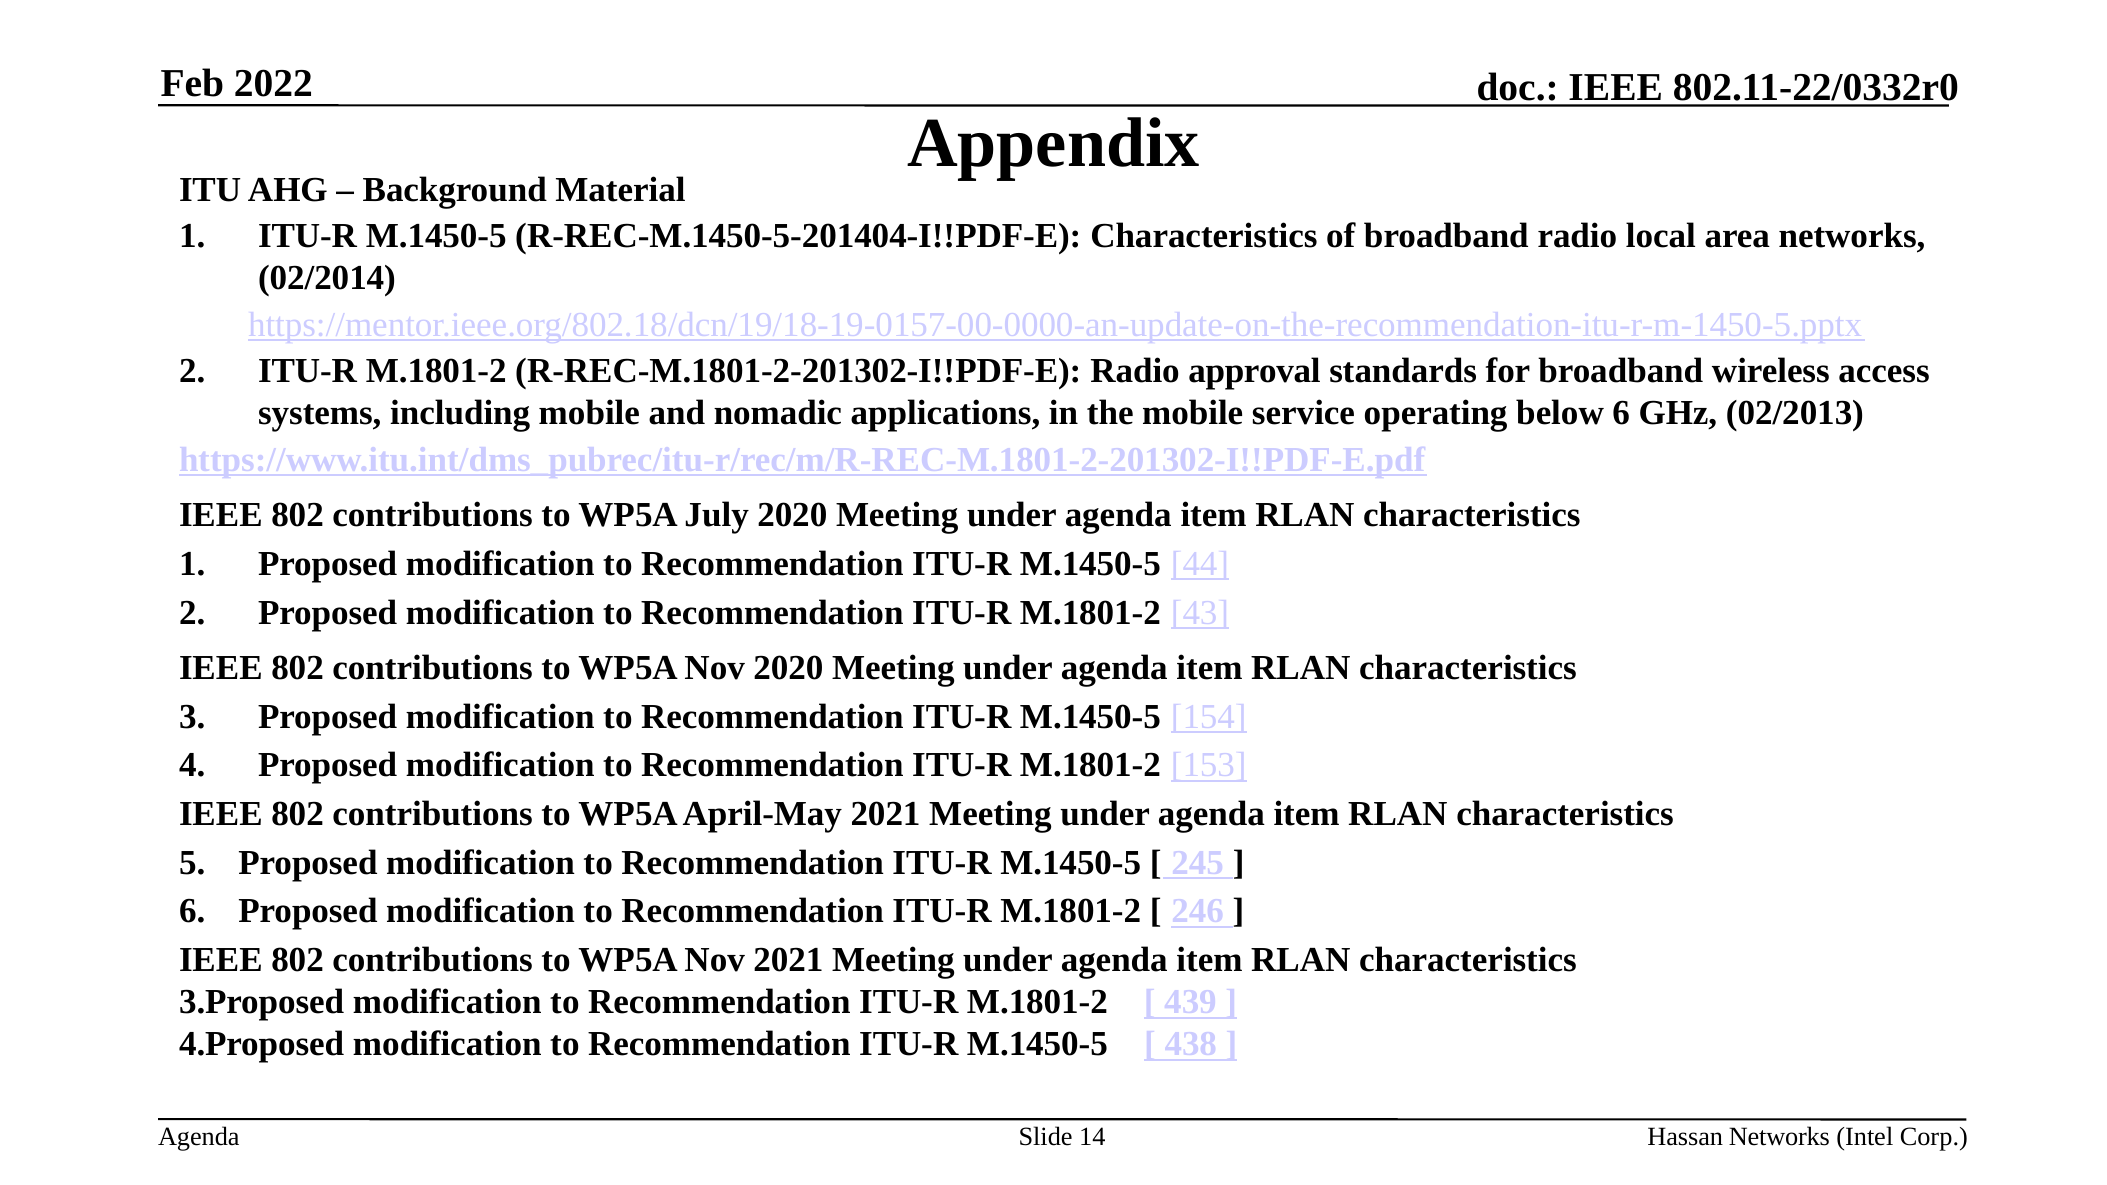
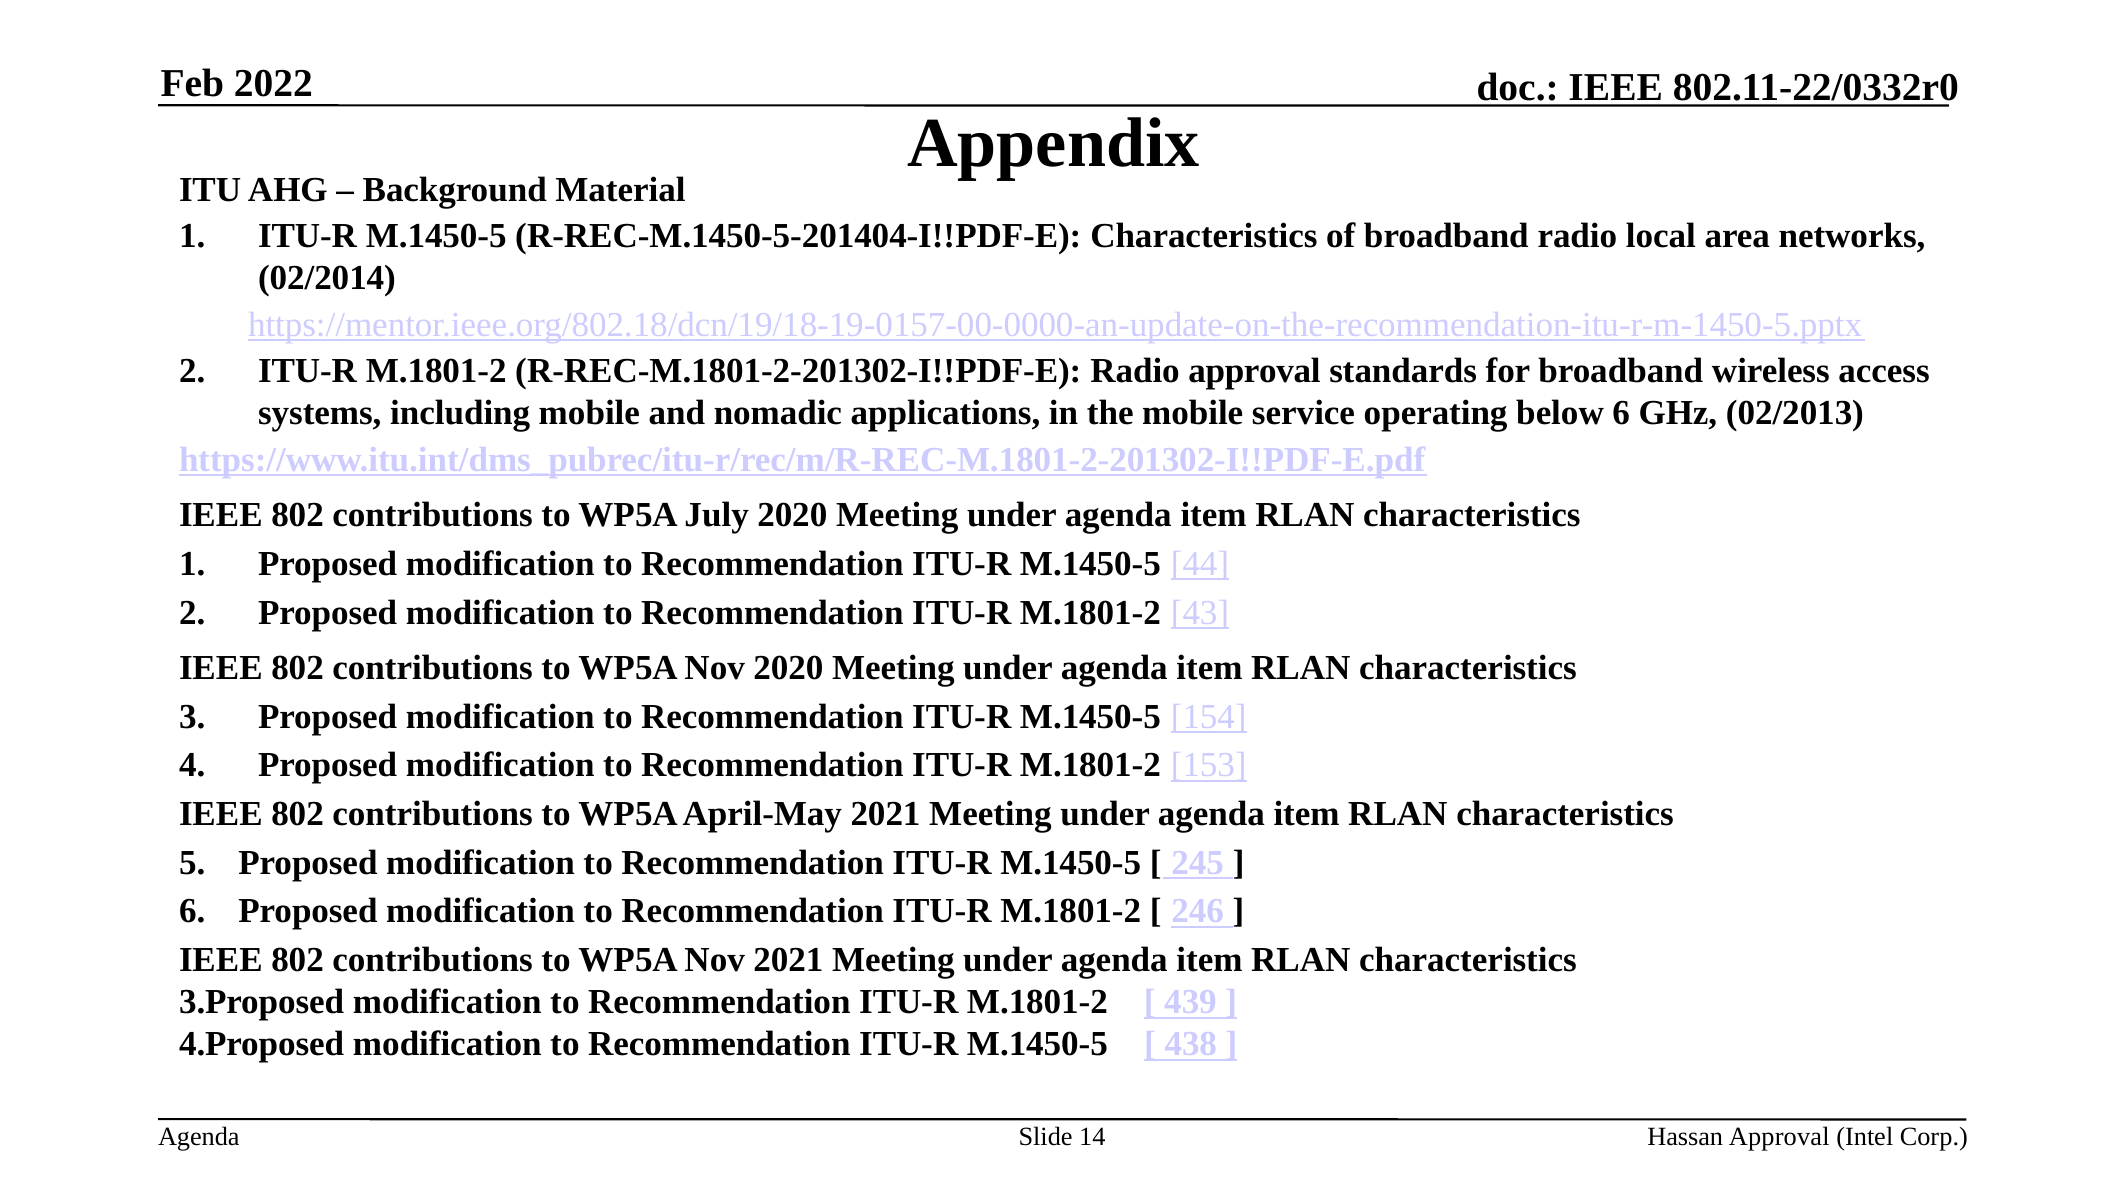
Hassan Networks: Networks -> Approval
